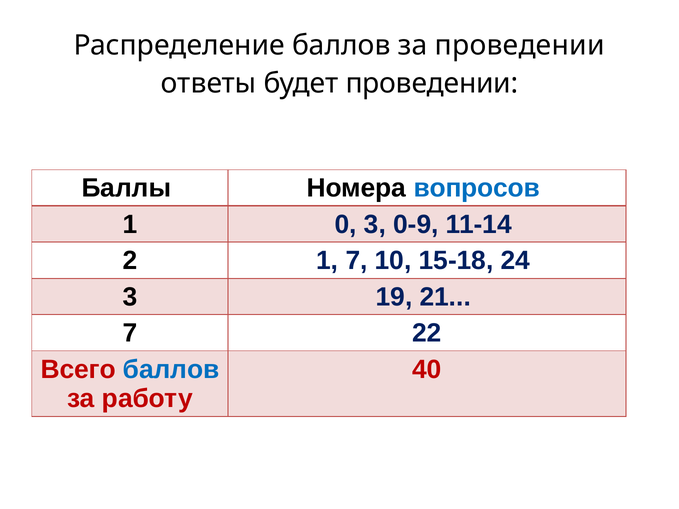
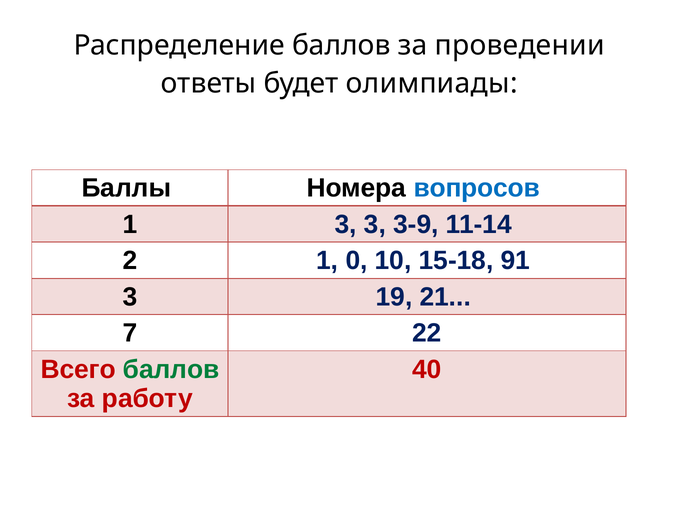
будет проведении: проведении -> олимпиады
1 0: 0 -> 3
0-9: 0-9 -> 3-9
1 7: 7 -> 0
24: 24 -> 91
баллов at (171, 370) colour: blue -> green
